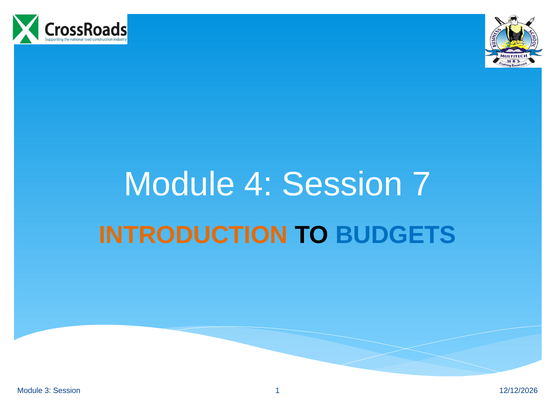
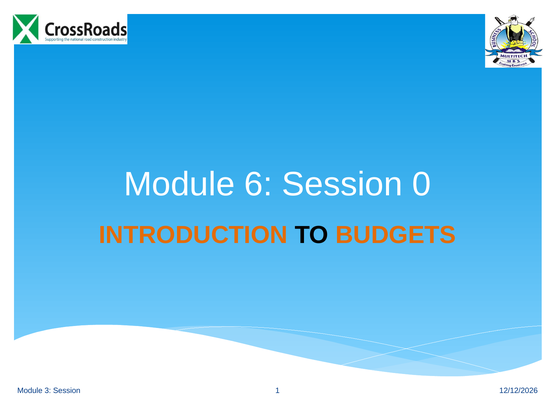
4: 4 -> 6
7: 7 -> 0
BUDGETS colour: blue -> orange
